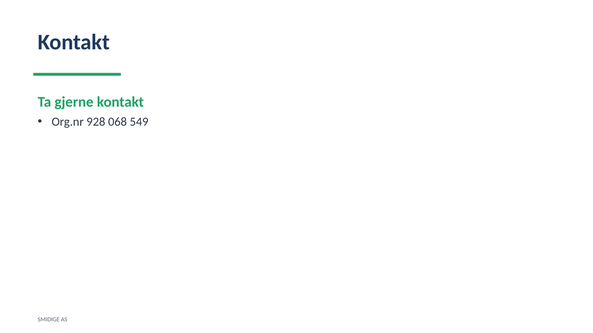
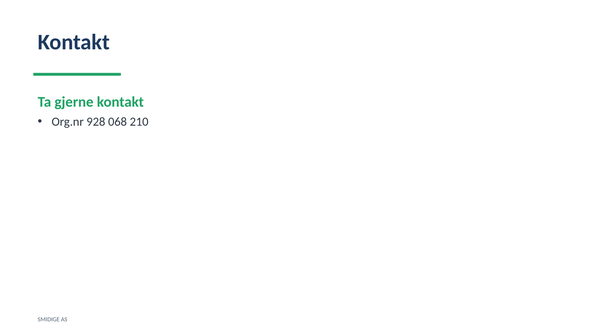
549: 549 -> 210
